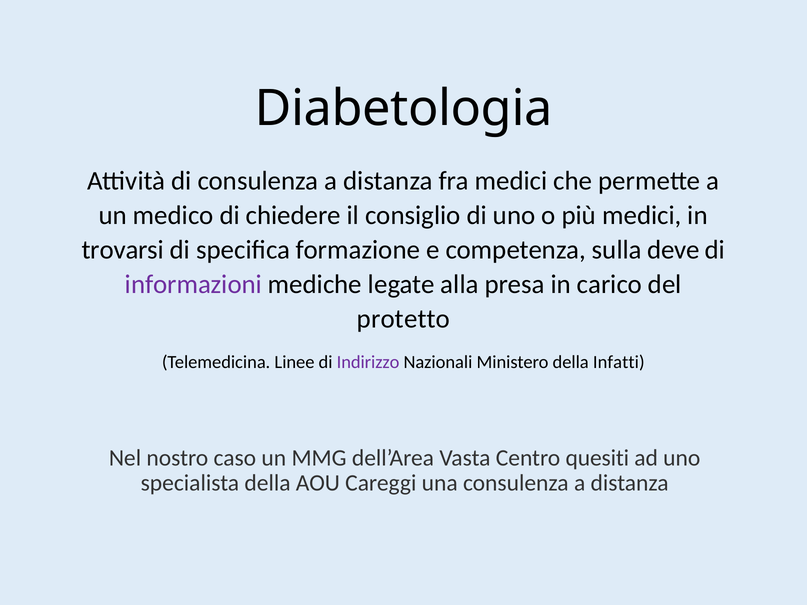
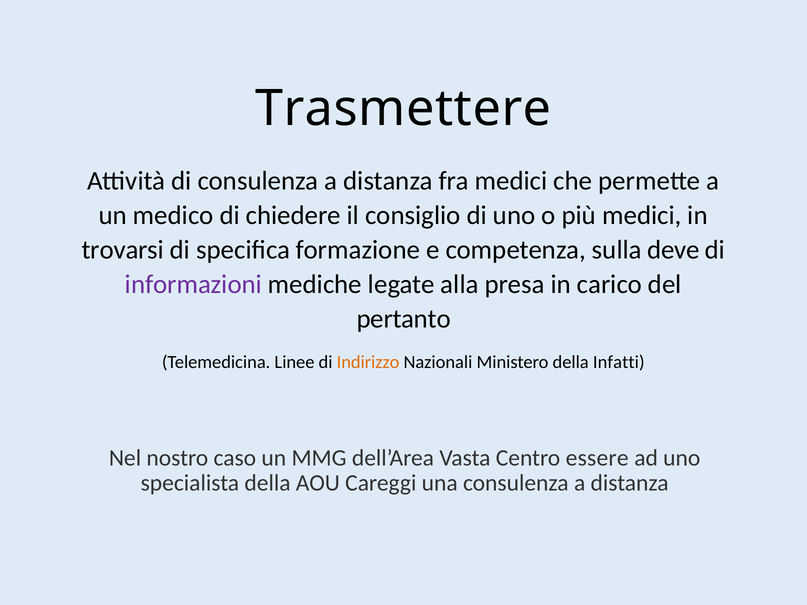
Diabetologia: Diabetologia -> Trasmettere
protetto: protetto -> pertanto
Indirizzo colour: purple -> orange
quesiti: quesiti -> essere
